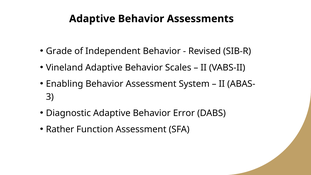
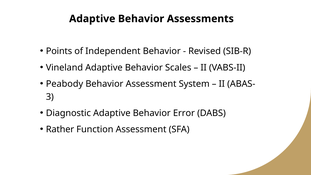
Grade: Grade -> Points
Enabling: Enabling -> Peabody
